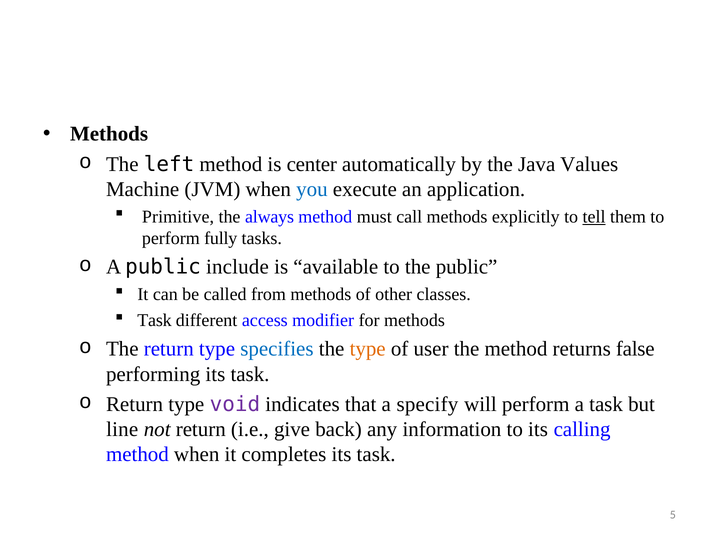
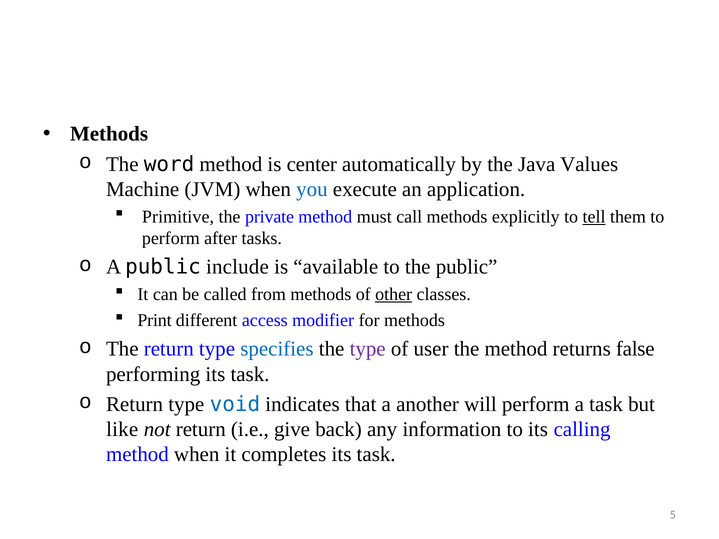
left: left -> word
always: always -> private
fully: fully -> after
other underline: none -> present
Task at (155, 321): Task -> Print
type at (368, 349) colour: orange -> purple
void colour: purple -> blue
specify: specify -> another
line: line -> like
